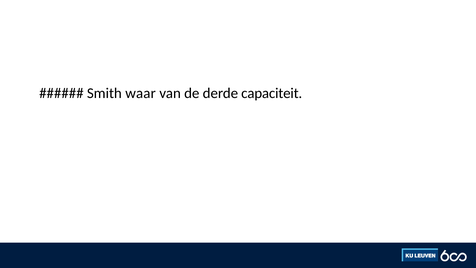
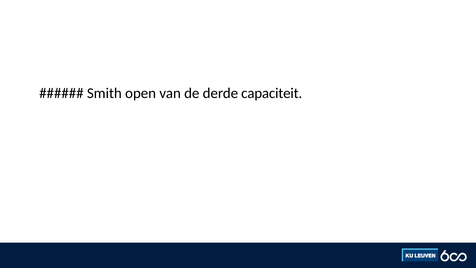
waar: waar -> open
